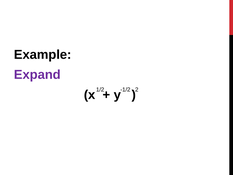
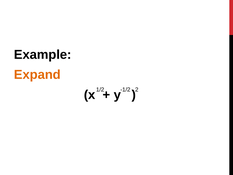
Expand colour: purple -> orange
